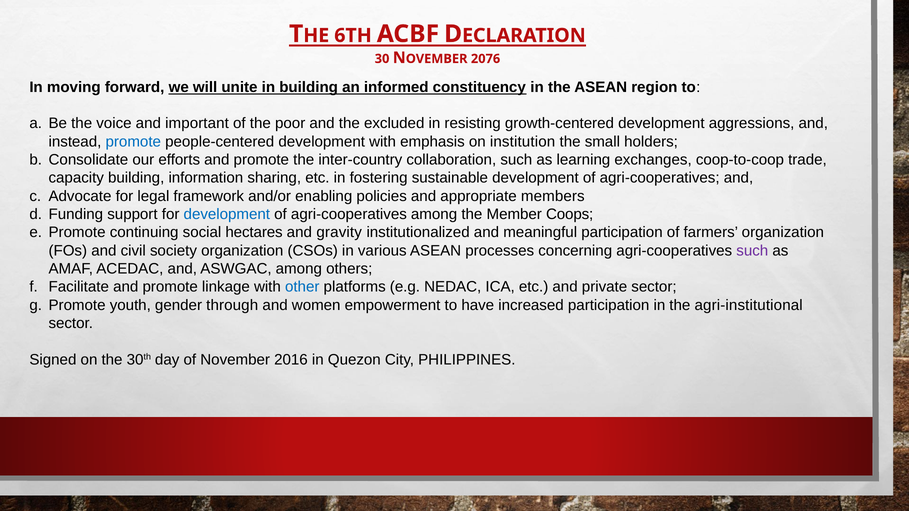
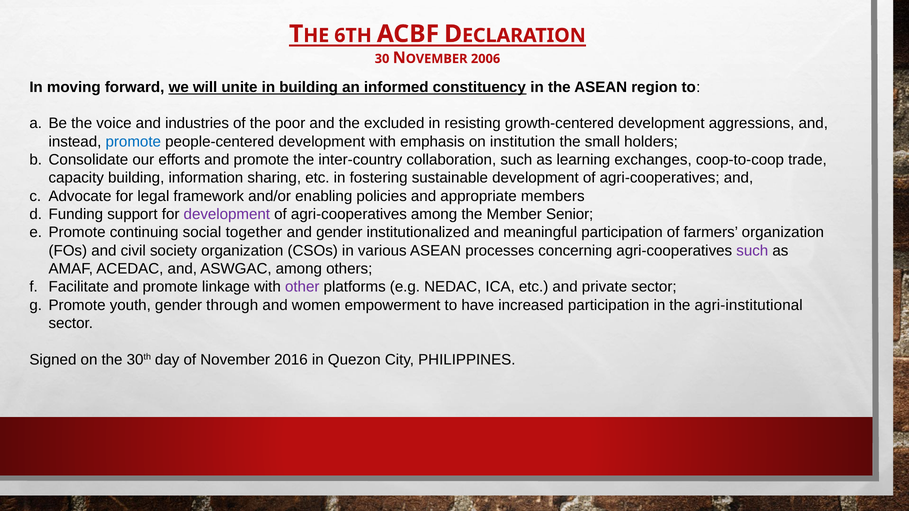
2076: 2076 -> 2006
important: important -> industries
development at (227, 214) colour: blue -> purple
Coops: Coops -> Senior
hectares: hectares -> together
and gravity: gravity -> gender
other colour: blue -> purple
